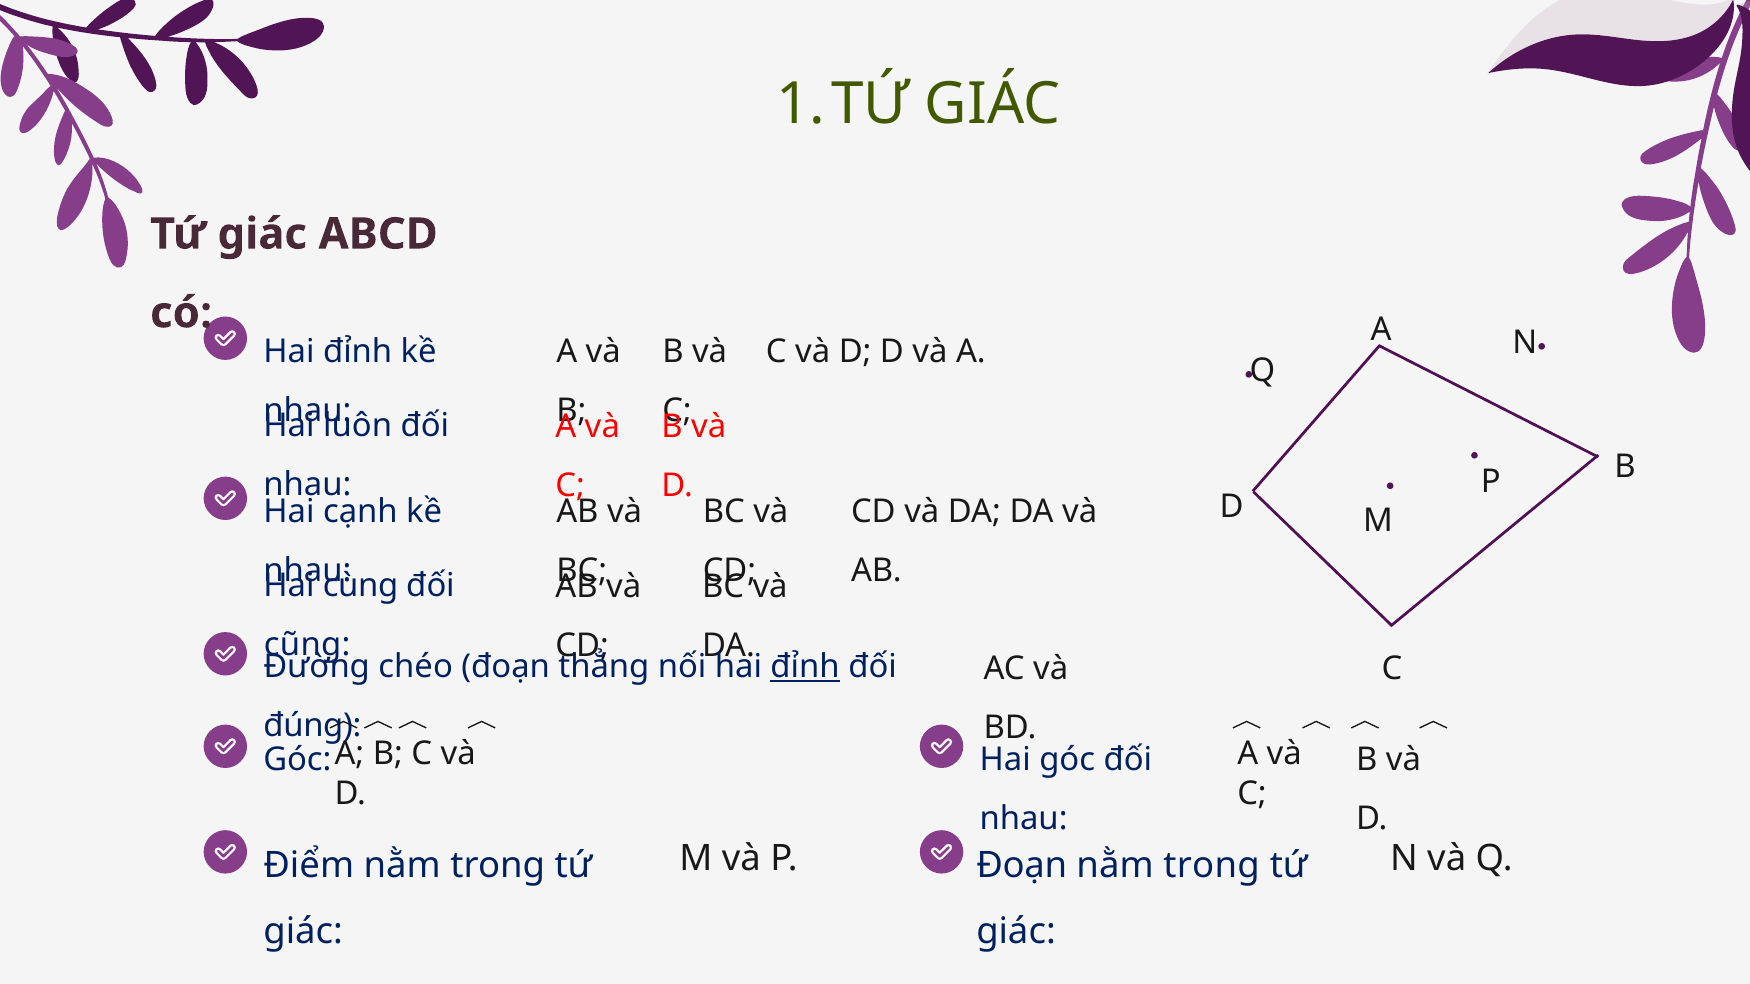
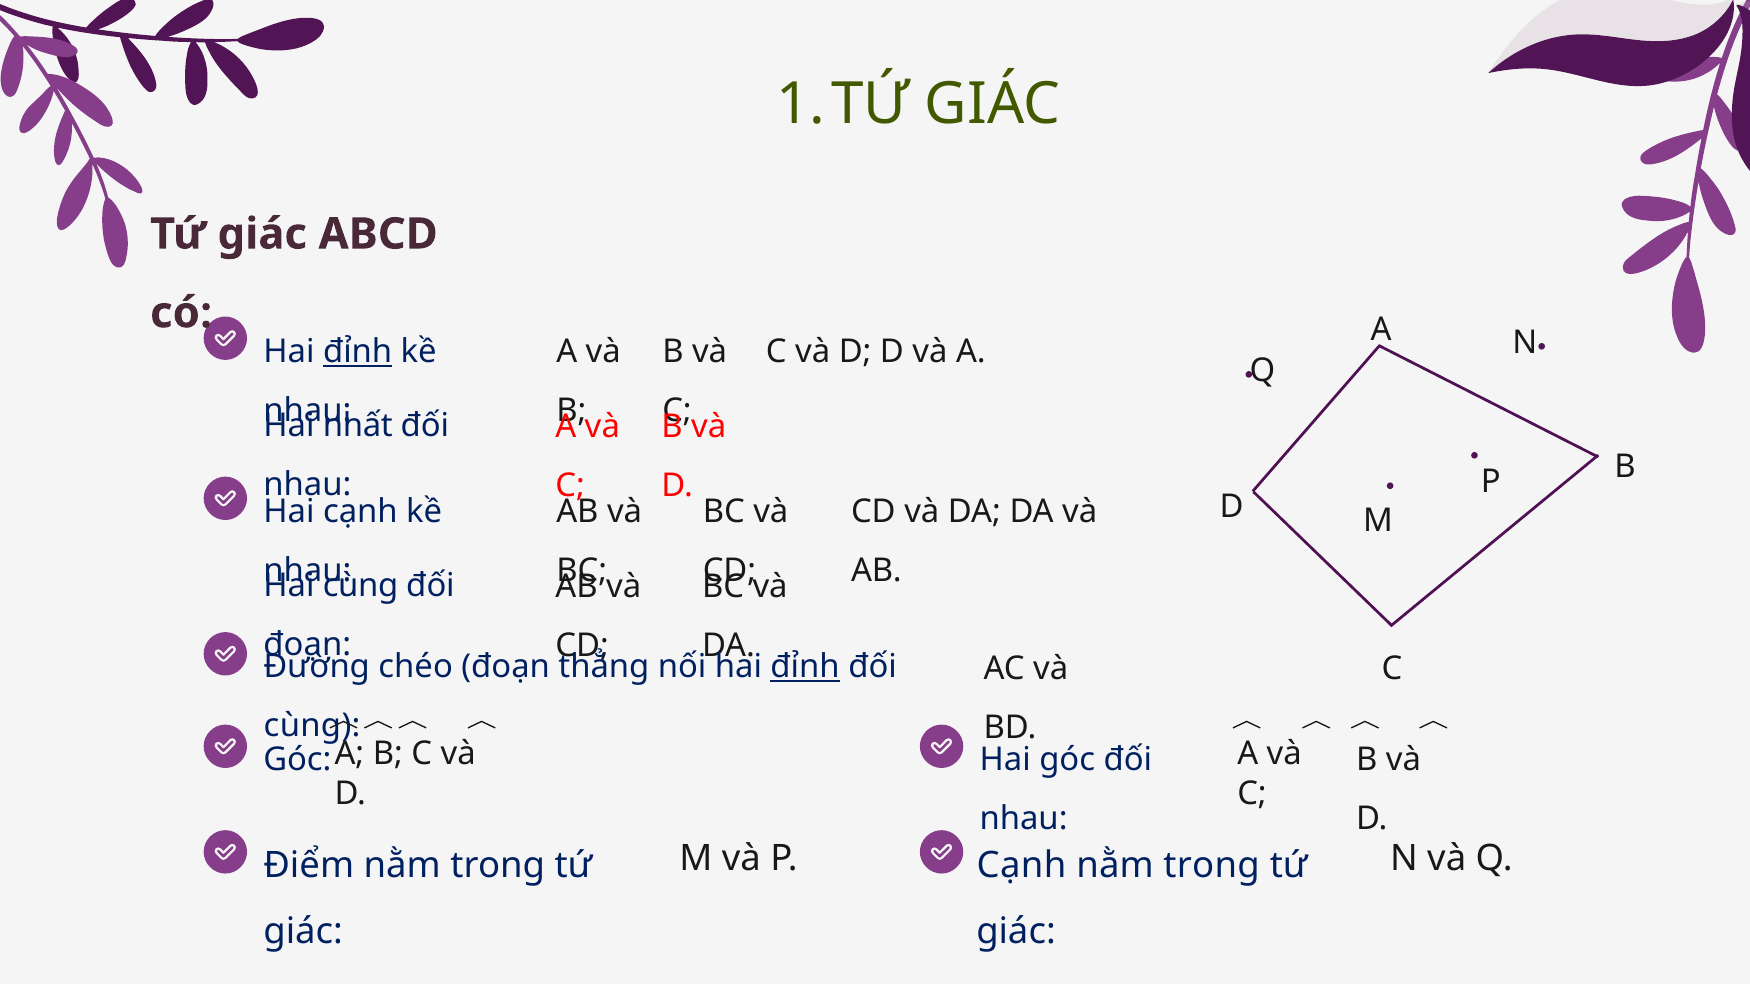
đỉnh at (358, 352) underline: none -> present
luôn: luôn -> nhất
cũng at (307, 645): cũng -> đoạn
đúng at (312, 726): đúng -> cùng
P Đoạn: Đoạn -> Cạnh
